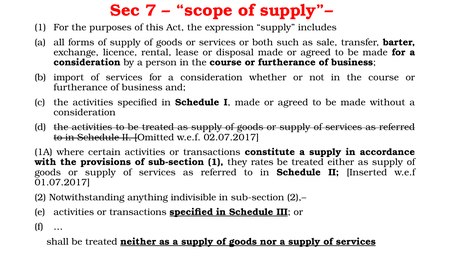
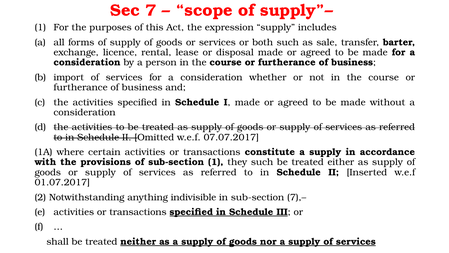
02.07.2017: 02.07.2017 -> 07.07.2017
they rates: rates -> such
2),–: 2),– -> 7),–
